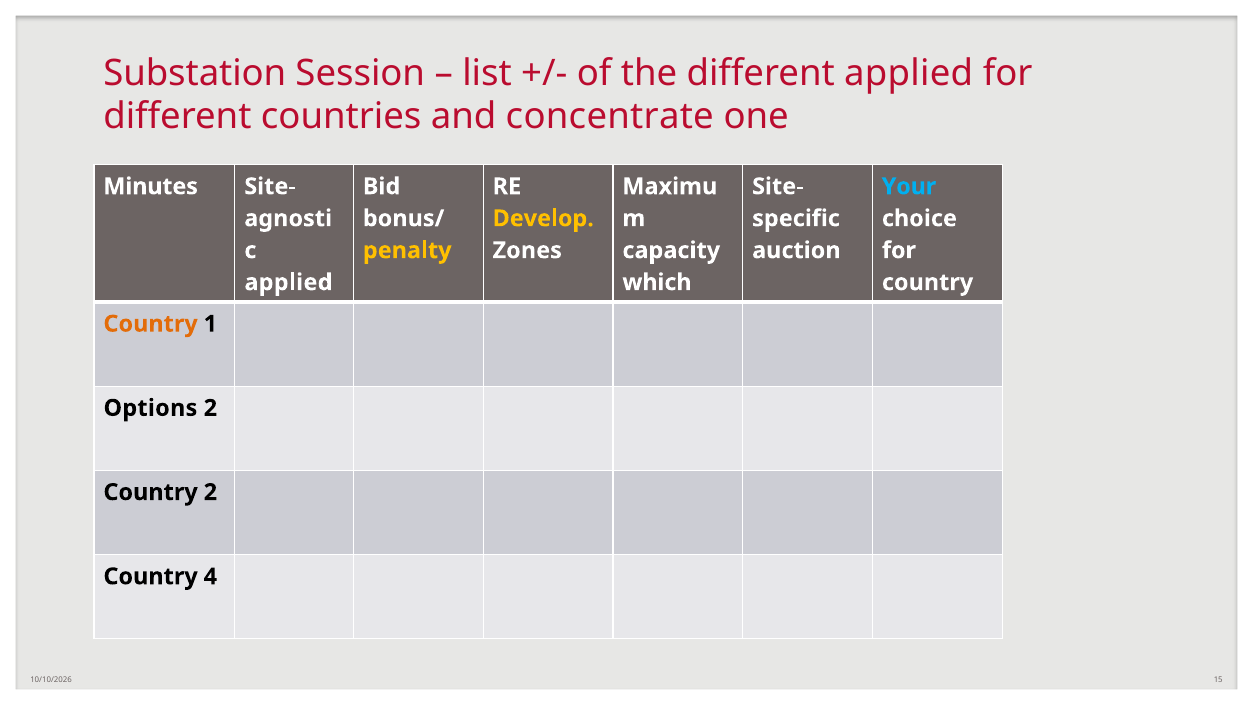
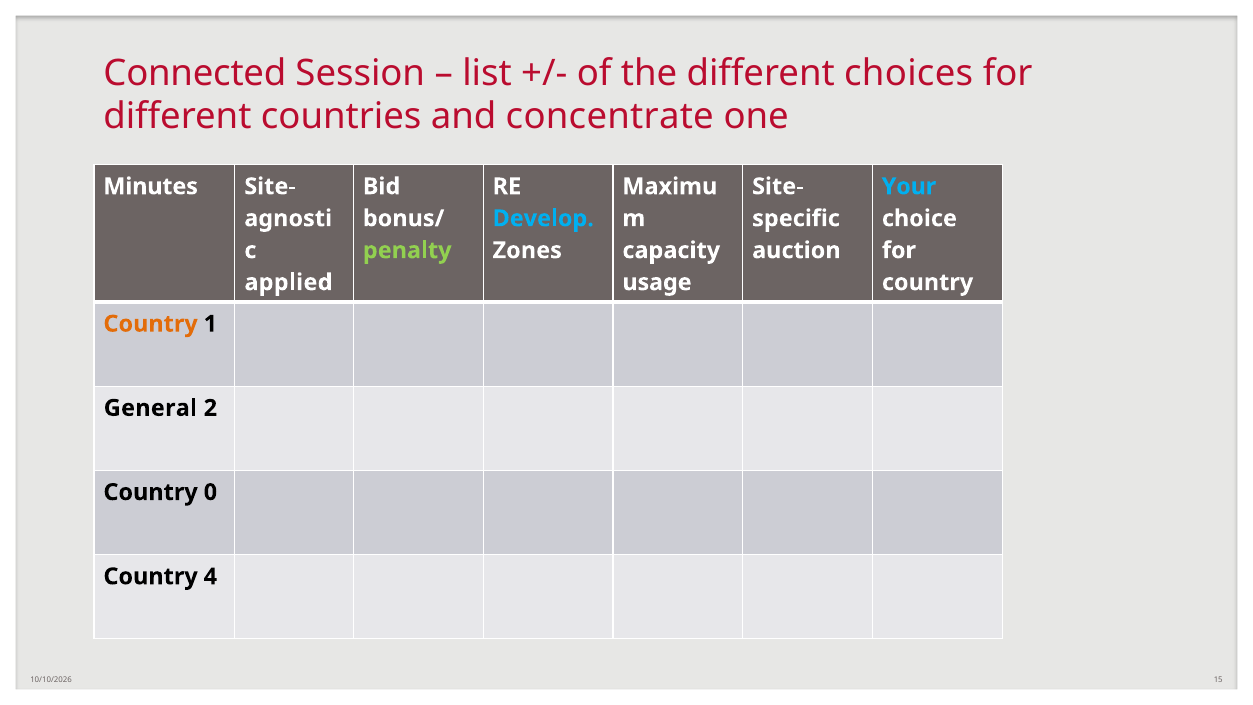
Substation: Substation -> Connected
different applied: applied -> choices
Develop colour: yellow -> light blue
penalty colour: yellow -> light green
which: which -> usage
Options: Options -> General
Country 2: 2 -> 0
